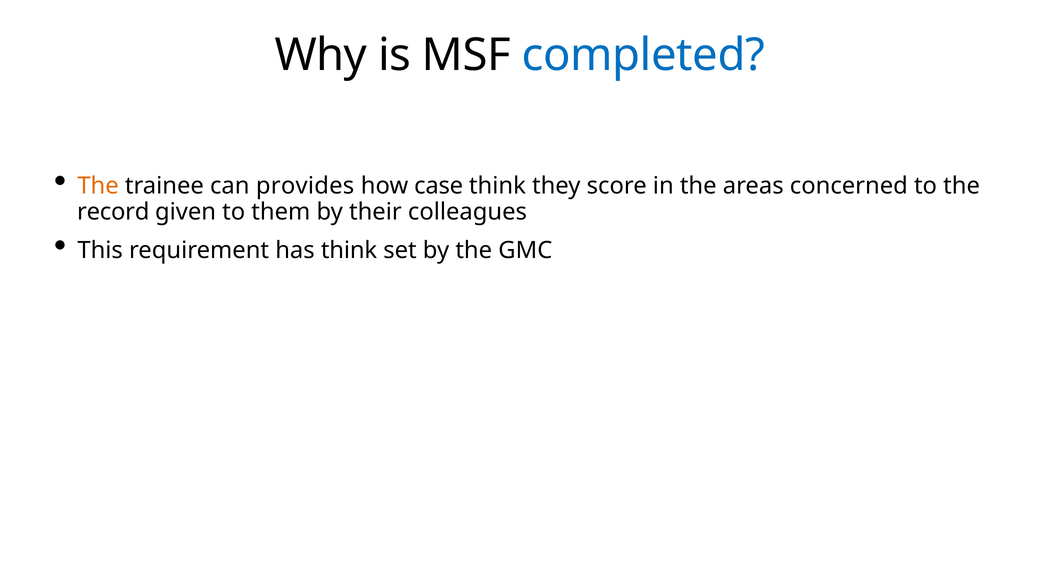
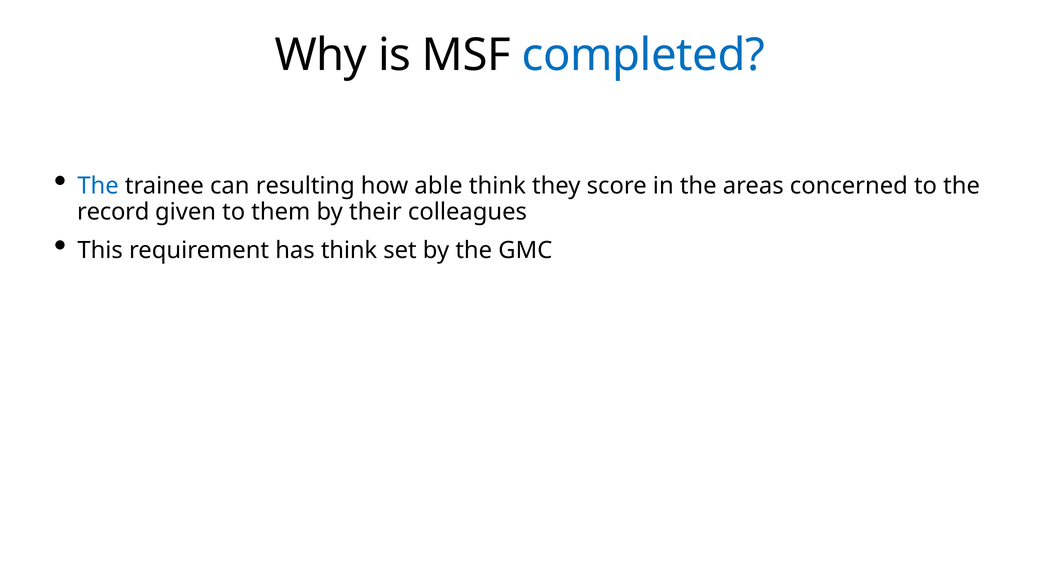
The at (98, 186) colour: orange -> blue
provides: provides -> resulting
case: case -> able
